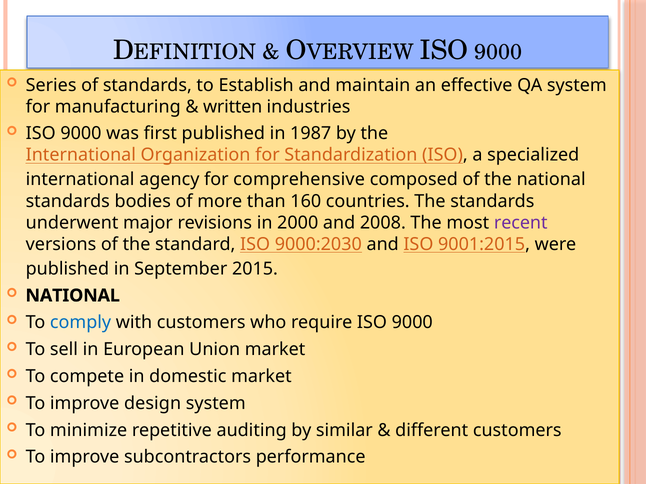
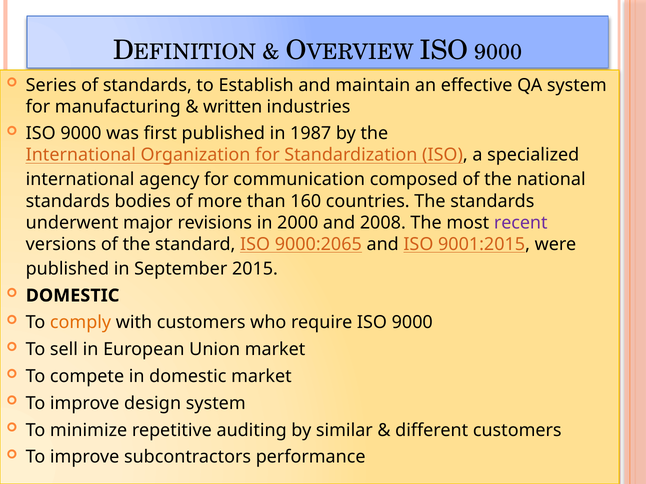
comprehensive: comprehensive -> communication
9000:2030: 9000:2030 -> 9000:2065
NATIONAL at (73, 296): NATIONAL -> DOMESTIC
comply colour: blue -> orange
